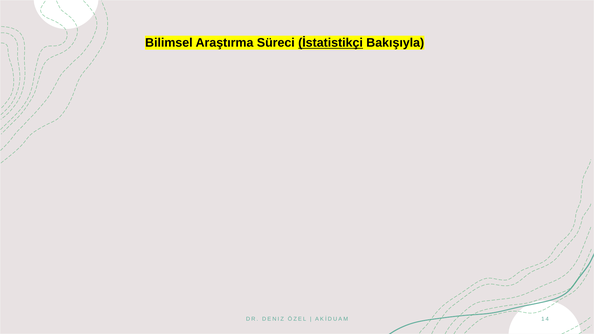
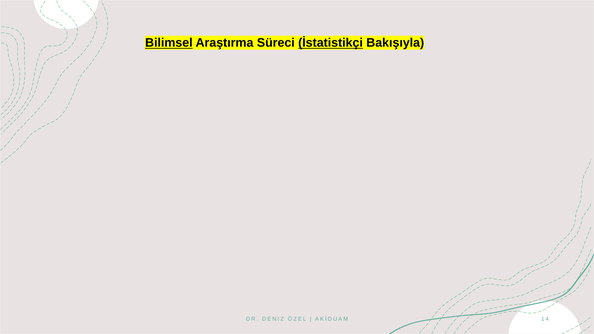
Bilimsel underline: none -> present
